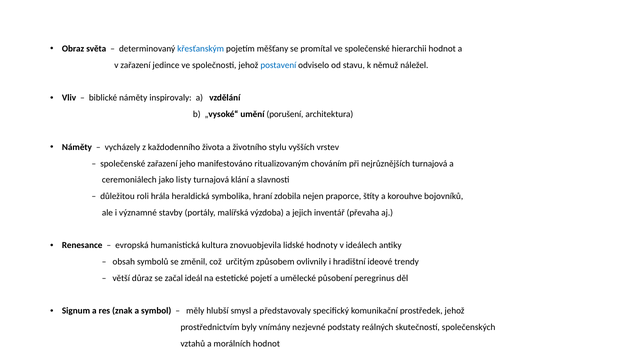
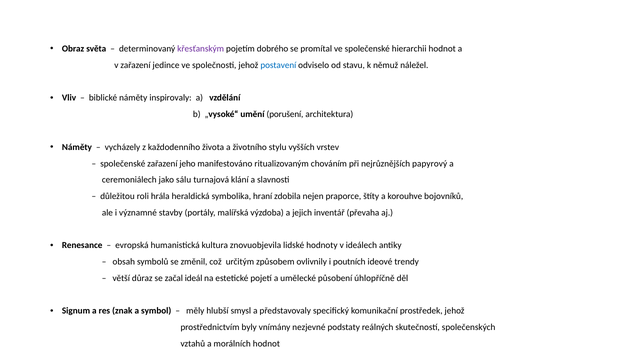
křesťanským colour: blue -> purple
měšťany: měšťany -> dobrého
nejrůznějších turnajová: turnajová -> papyrový
listy: listy -> sálu
hradištní: hradištní -> poutních
peregrinus: peregrinus -> úhlopříčně
